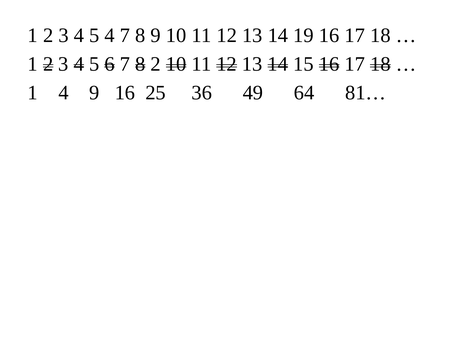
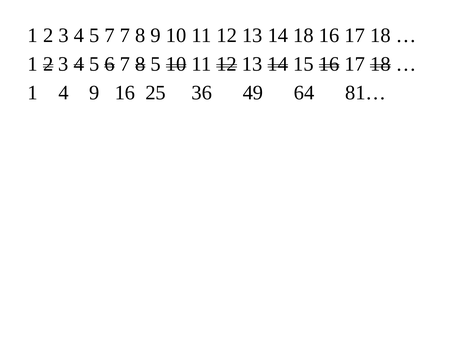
5 4: 4 -> 7
14 19: 19 -> 18
8 2: 2 -> 5
